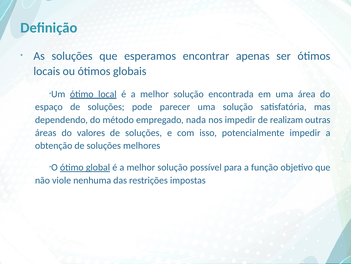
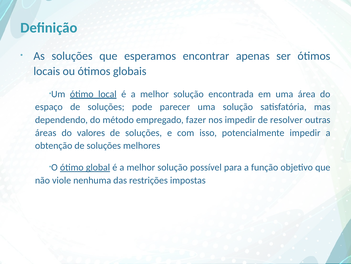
nada: nada -> fazer
realizam: realizam -> resolver
